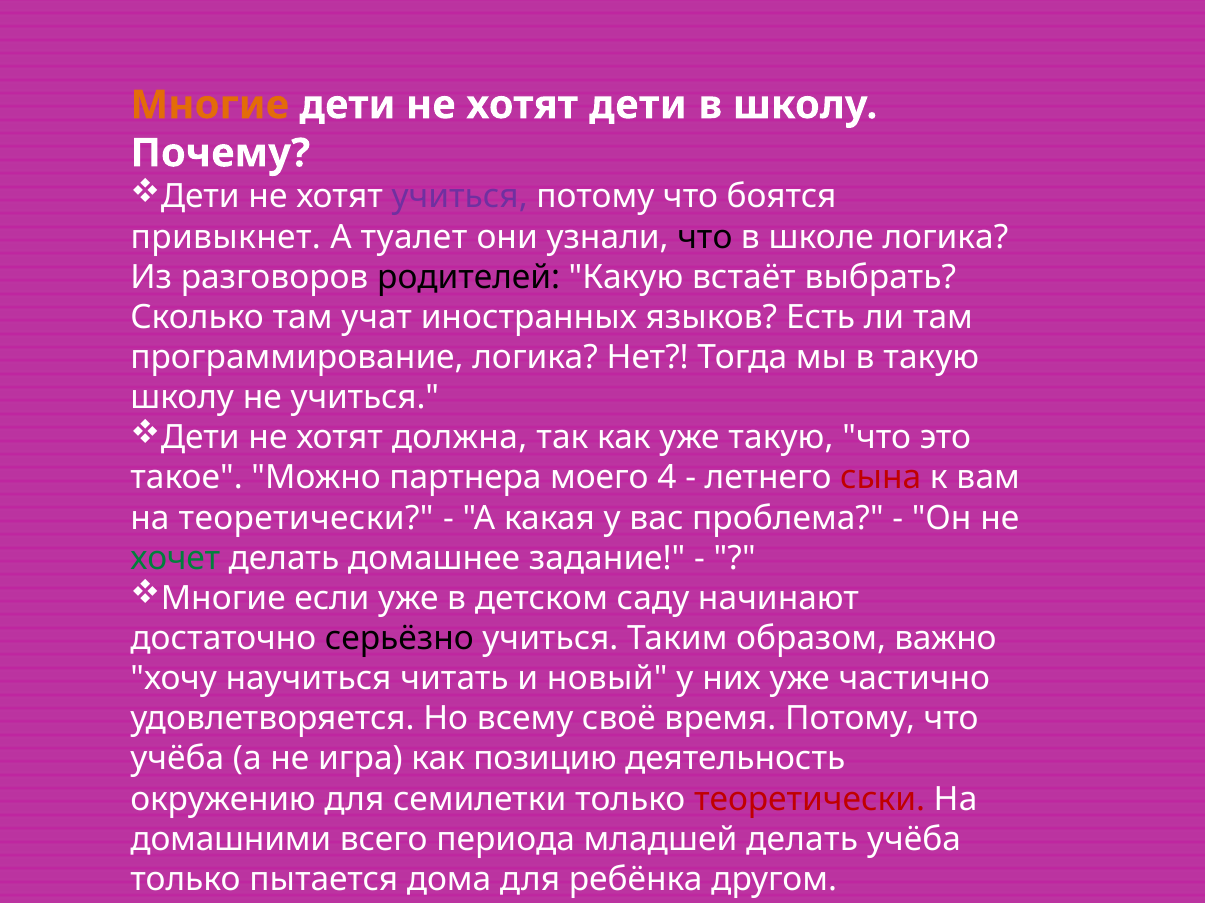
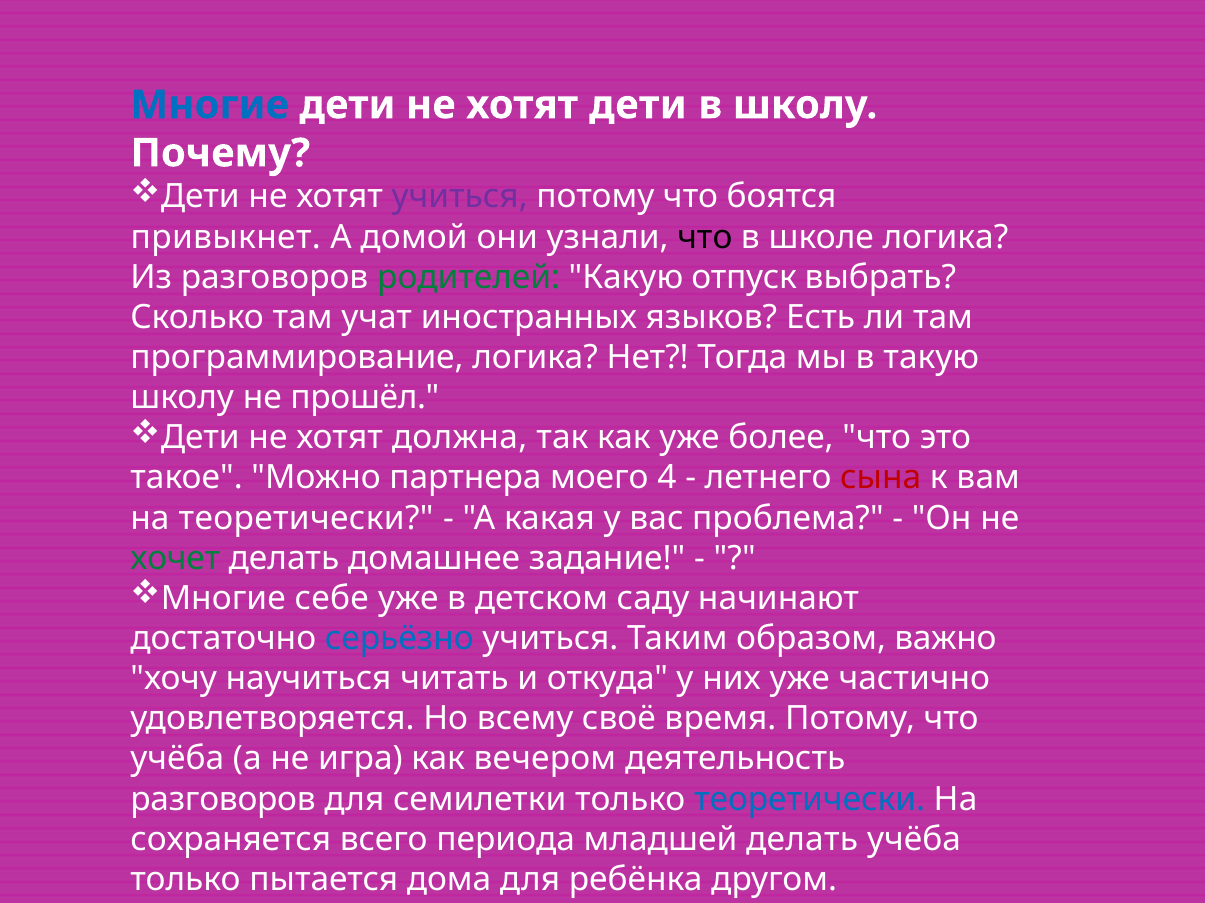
Многие at (210, 105) colour: orange -> blue
туалет: туалет -> домой
родителей colour: black -> green
встаёт: встаёт -> отпуск
не учиться: учиться -> прошёл
уже такую: такую -> более
если: если -> себе
серьёзно colour: black -> blue
новый: новый -> откуда
позицию: позицию -> вечером
окружению at (223, 800): окружению -> разговоров
теоретически at (810, 800) colour: red -> blue
домашними: домашними -> сохраняется
